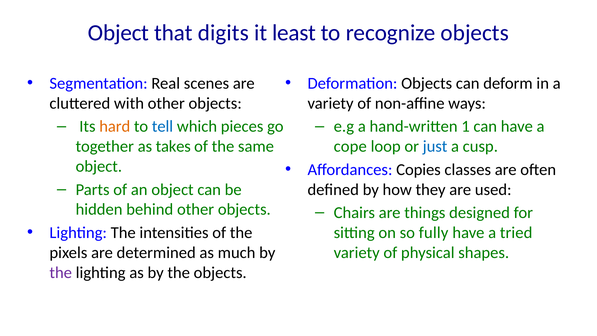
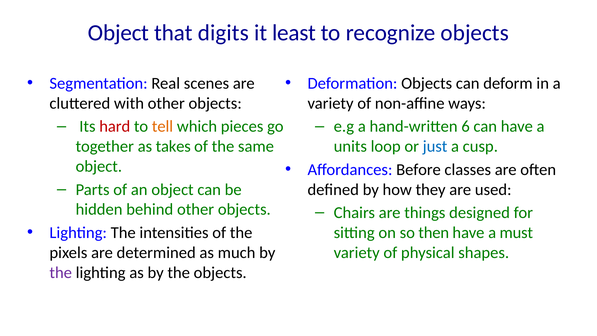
hard colour: orange -> red
tell colour: blue -> orange
1: 1 -> 6
cope: cope -> units
Copies: Copies -> Before
fully: fully -> then
tried: tried -> must
